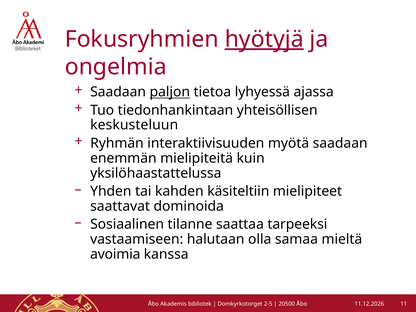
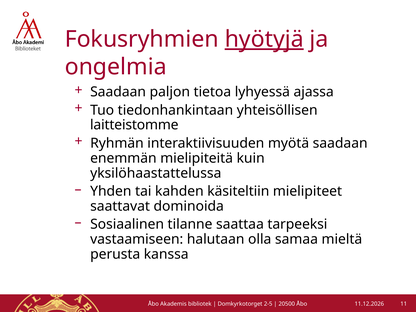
paljon underline: present -> none
keskusteluun: keskusteluun -> laitteistomme
avoimia: avoimia -> perusta
